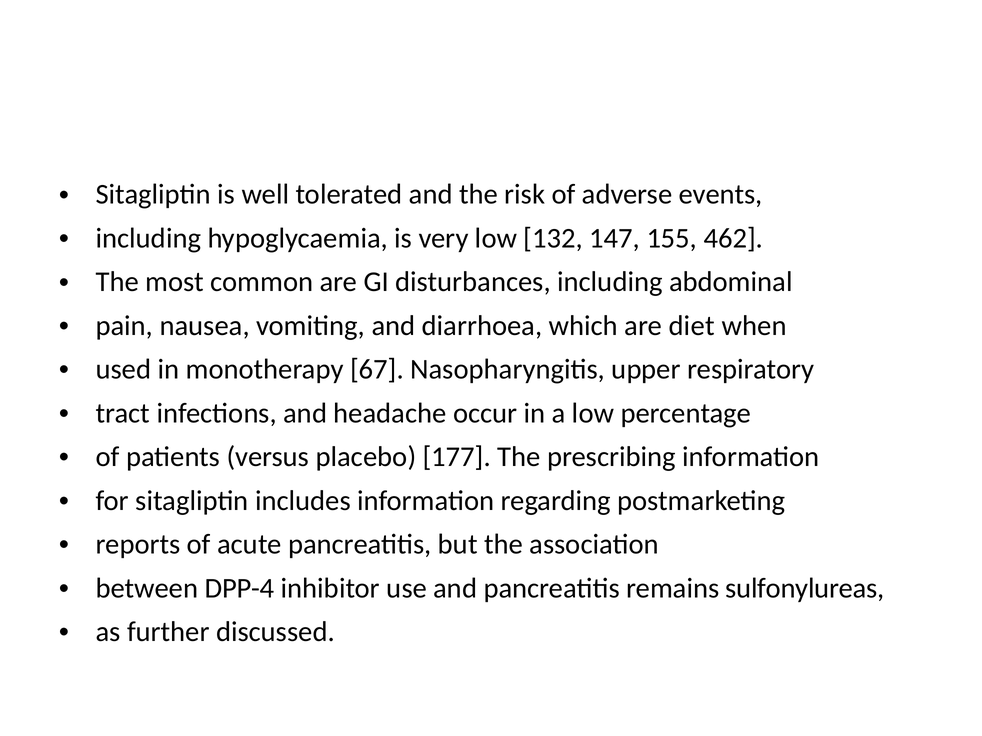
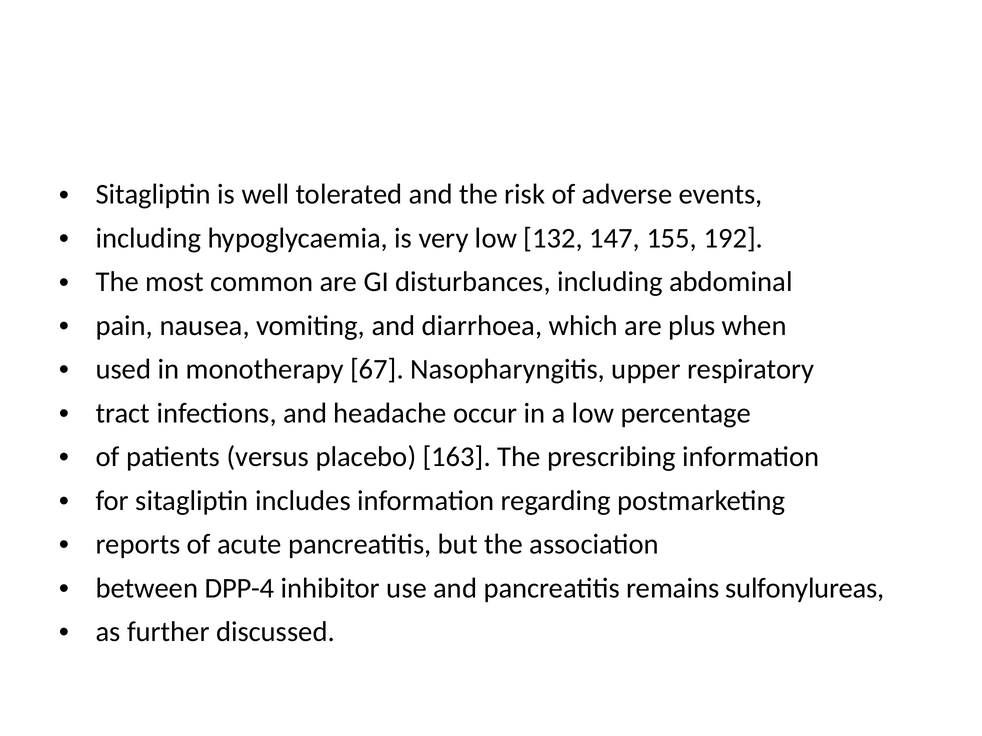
462: 462 -> 192
diet: diet -> plus
177: 177 -> 163
